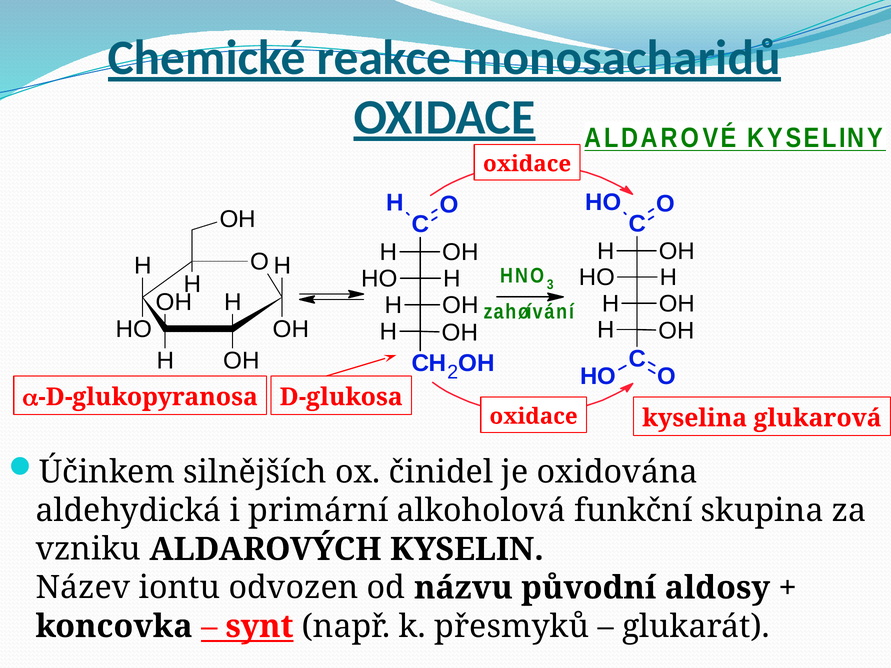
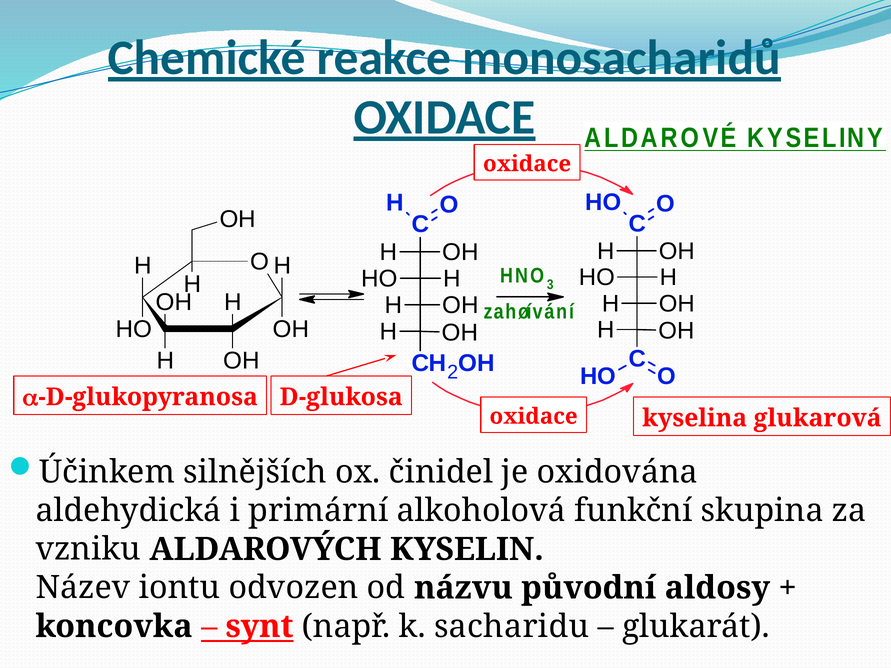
přesmyků: přesmyků -> sacharidu
